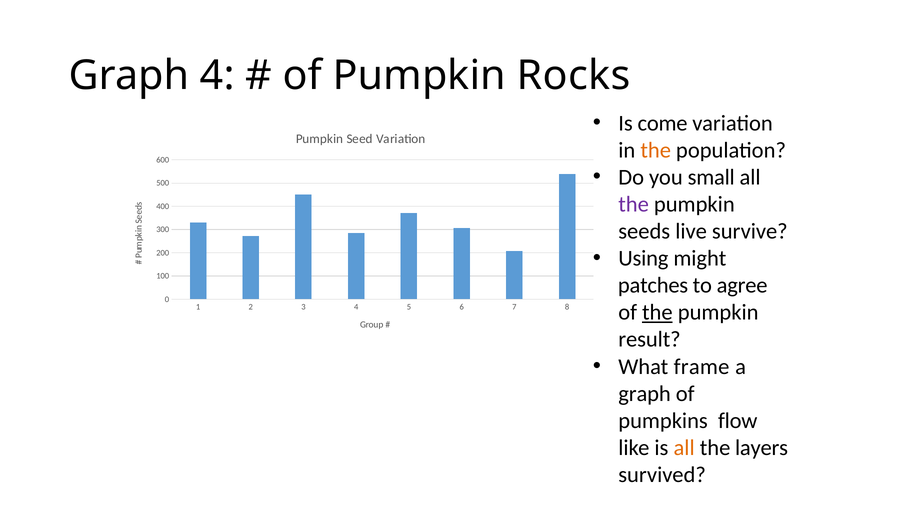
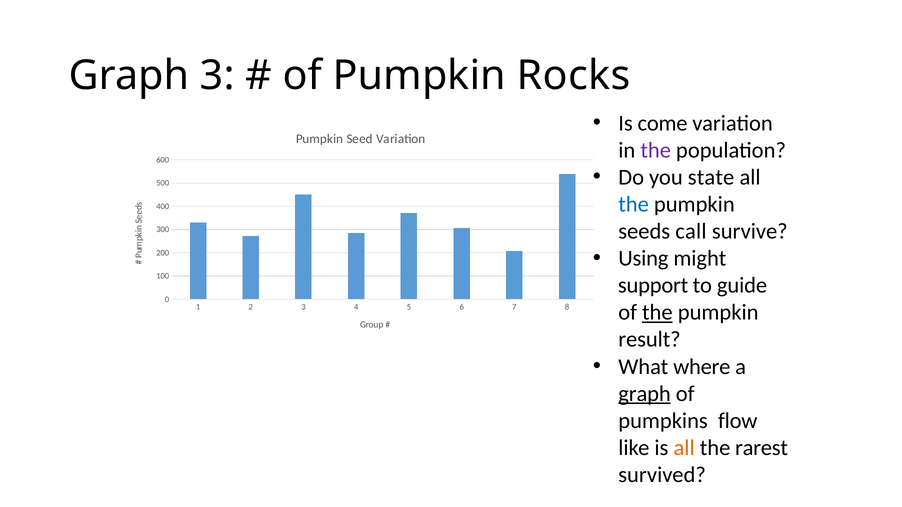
Graph 4: 4 -> 3
the at (656, 150) colour: orange -> purple
small: small -> state
the at (634, 204) colour: purple -> blue
live: live -> call
patches: patches -> support
agree: agree -> guide
frame: frame -> where
graph at (645, 394) underline: none -> present
layers: layers -> rarest
